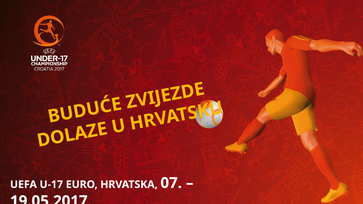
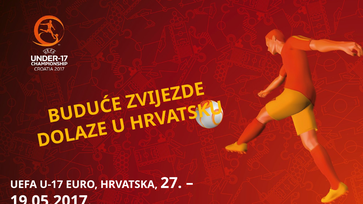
07: 07 -> 27
